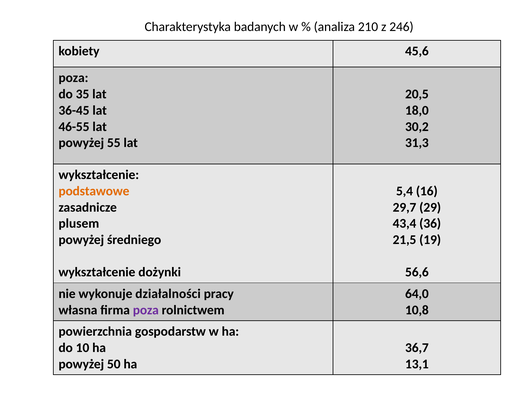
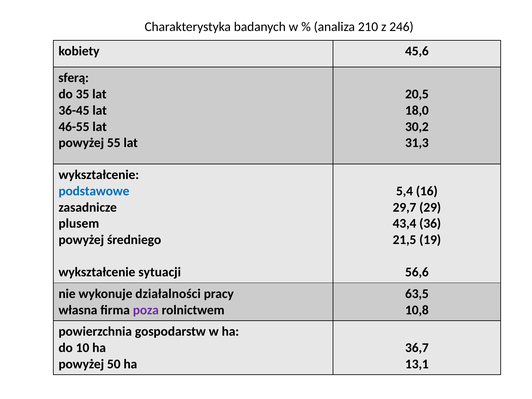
poza at (73, 78): poza -> sferą
podstawowe colour: orange -> blue
dożynki: dożynki -> sytuacji
64,0: 64,0 -> 63,5
